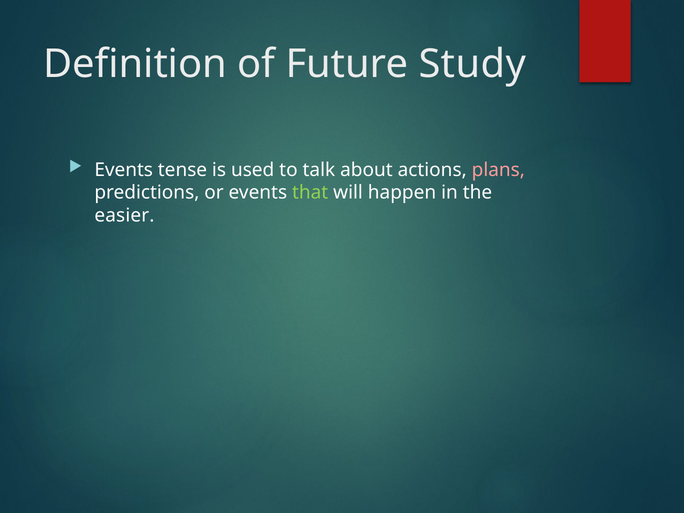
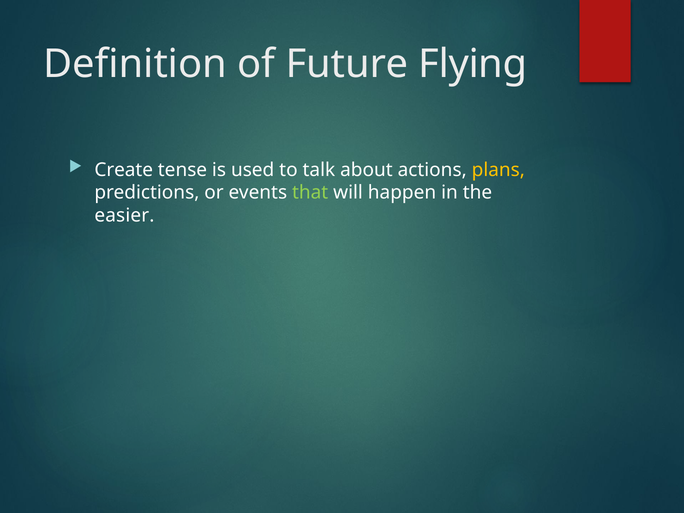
Study: Study -> Flying
Events at (124, 170): Events -> Create
plans colour: pink -> yellow
